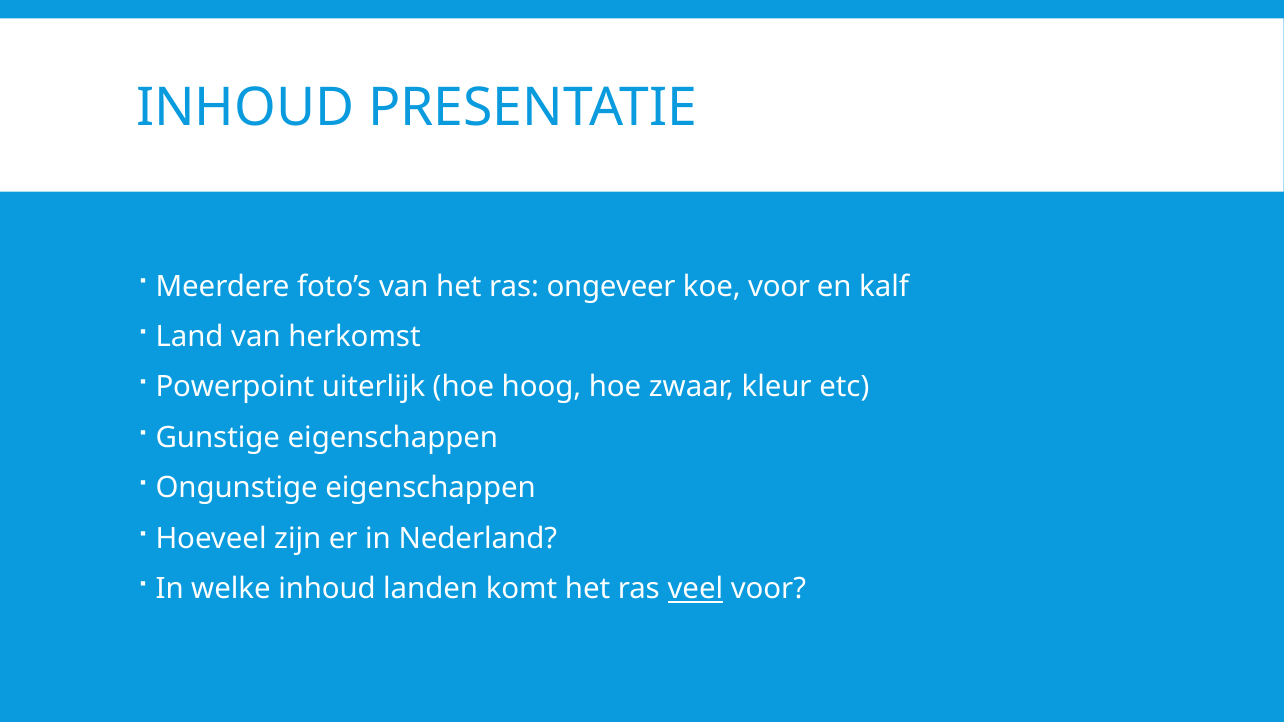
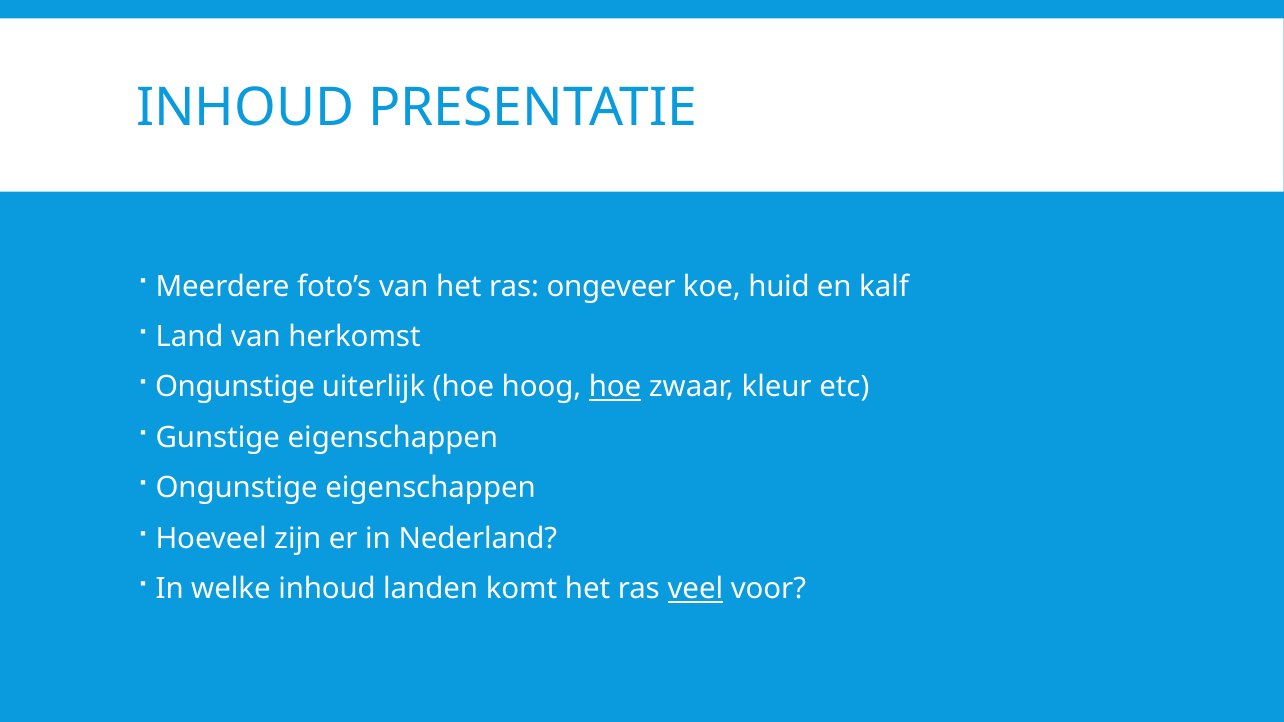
koe voor: voor -> huid
Powerpoint at (235, 387): Powerpoint -> Ongunstige
hoe at (615, 387) underline: none -> present
